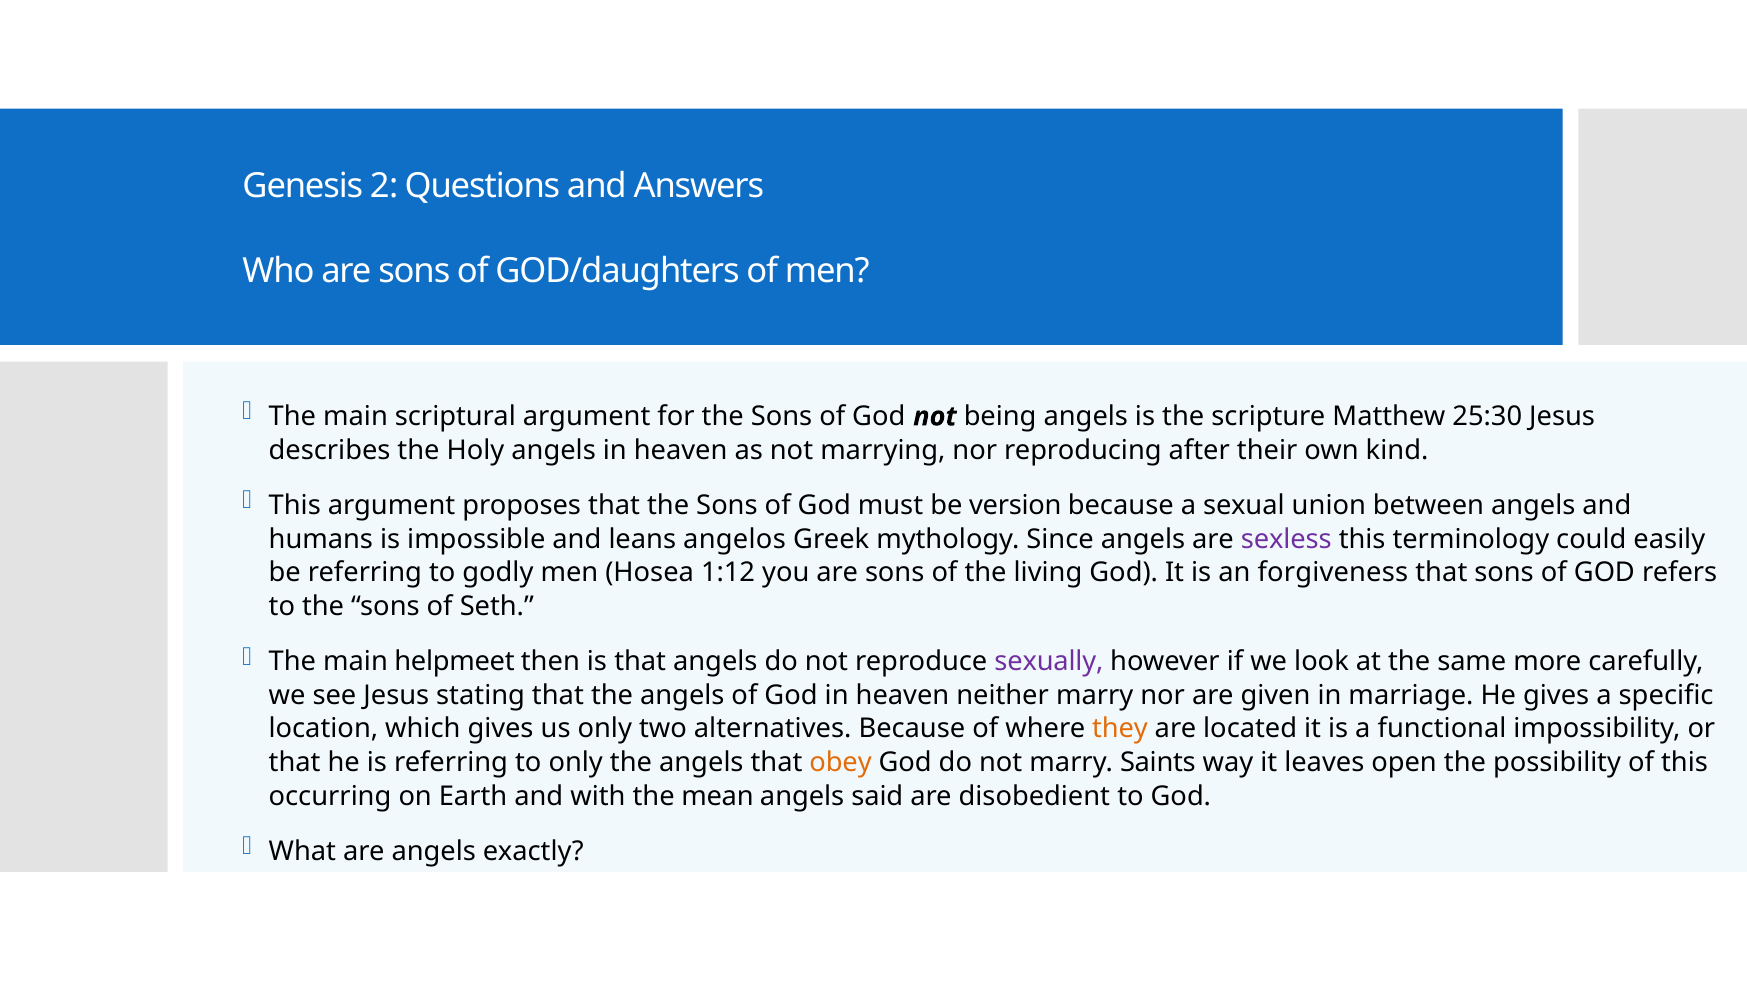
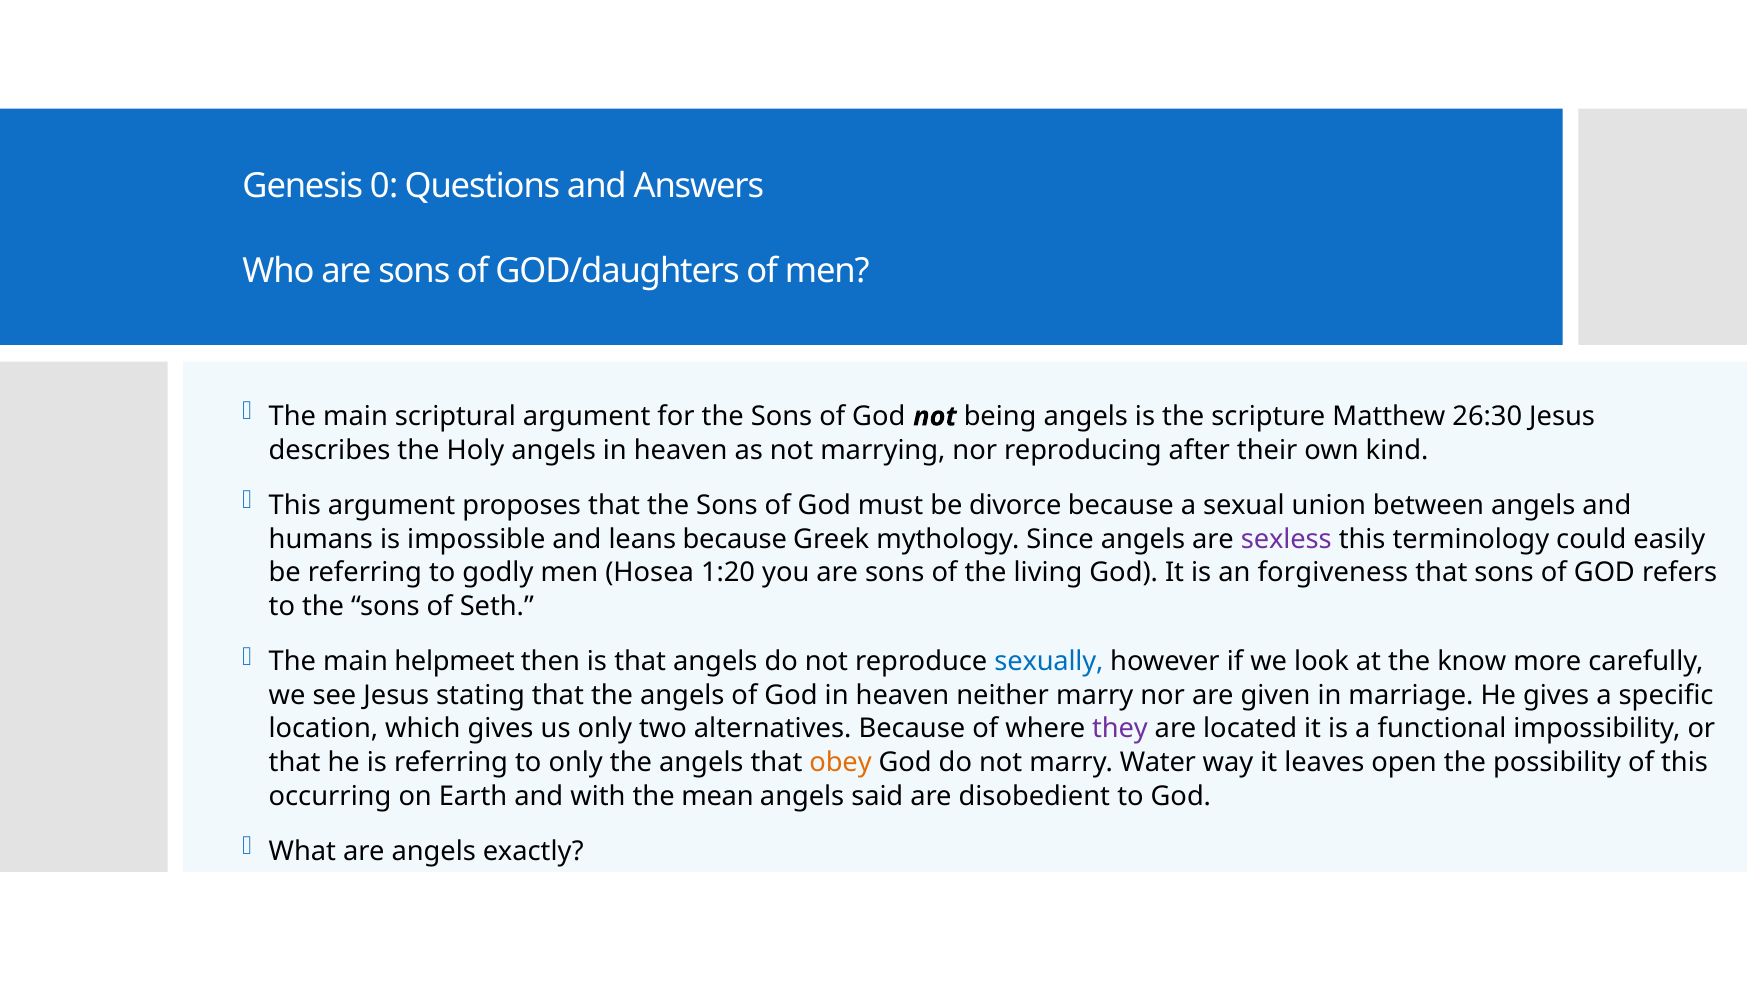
2: 2 -> 0
25:30: 25:30 -> 26:30
version: version -> divorce
leans angelos: angelos -> because
1:12: 1:12 -> 1:20
sexually colour: purple -> blue
same: same -> know
they colour: orange -> purple
Saints: Saints -> Water
